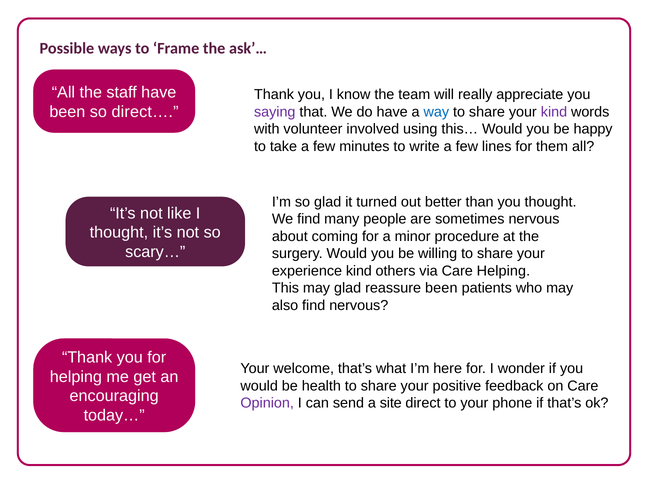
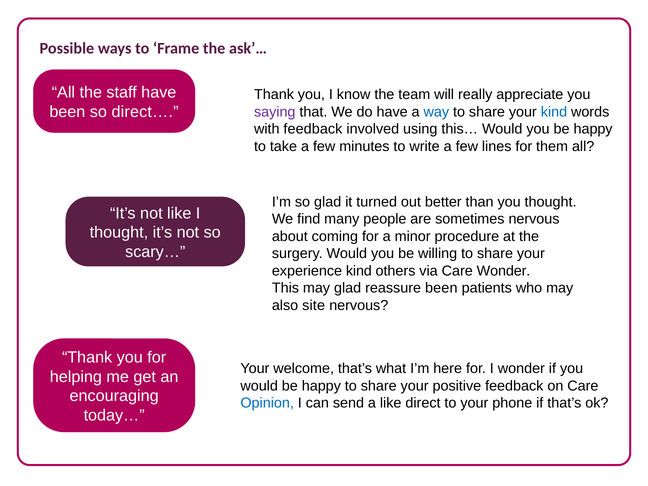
kind at (554, 112) colour: purple -> blue
with volunteer: volunteer -> feedback
Care Helping: Helping -> Wonder
also find: find -> site
would be health: health -> happy
Opinion colour: purple -> blue
a site: site -> like
